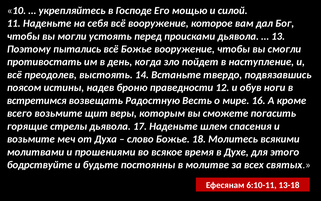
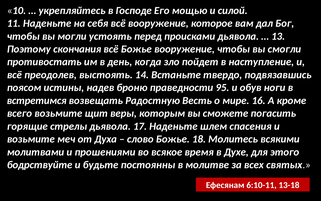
пытались: пытались -> скончания
12: 12 -> 95
